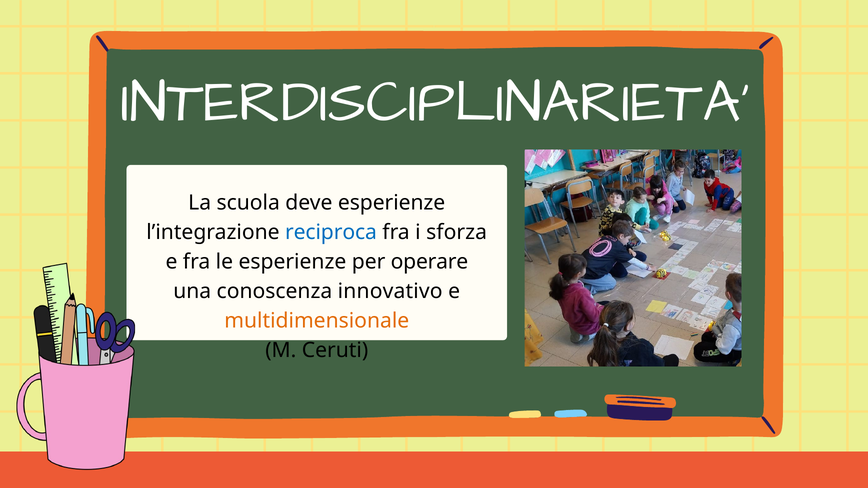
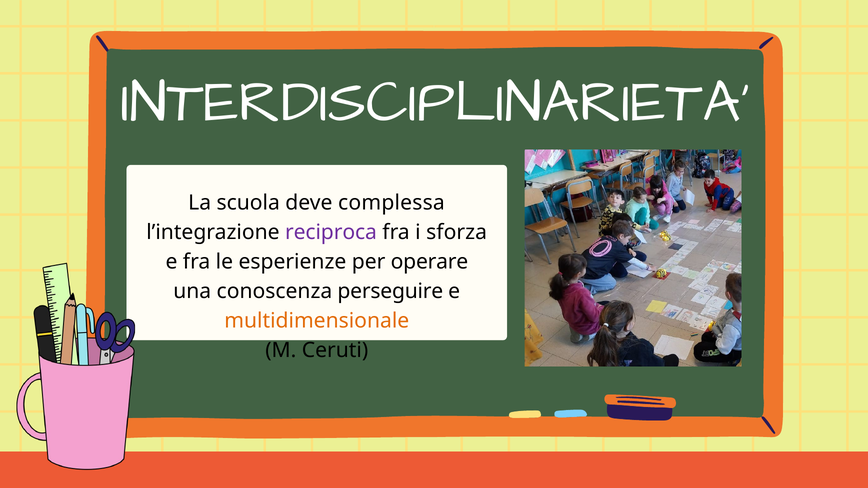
deve esperienze: esperienze -> complessa
reciproca colour: blue -> purple
innovativo: innovativo -> perseguire
